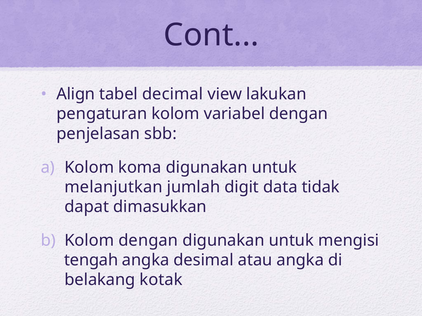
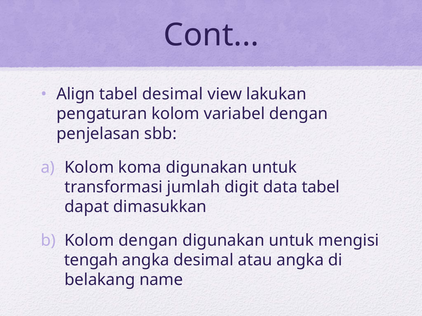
tabel decimal: decimal -> desimal
melanjutkan: melanjutkan -> transformasi
data tidak: tidak -> tabel
kotak: kotak -> name
